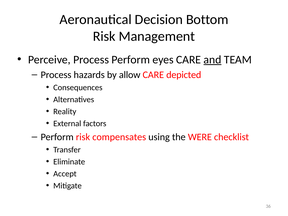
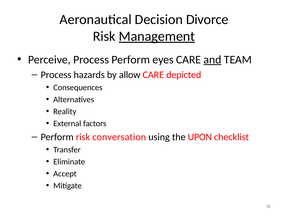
Bottom: Bottom -> Divorce
Management underline: none -> present
compensates: compensates -> conversation
WERE: WERE -> UPON
